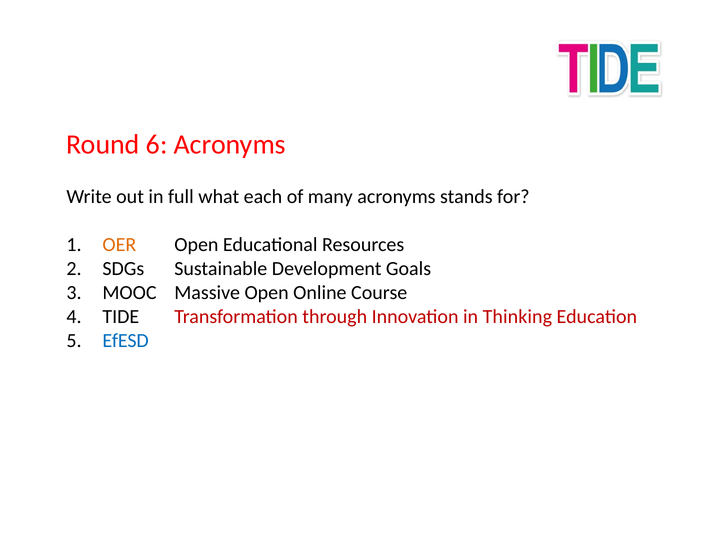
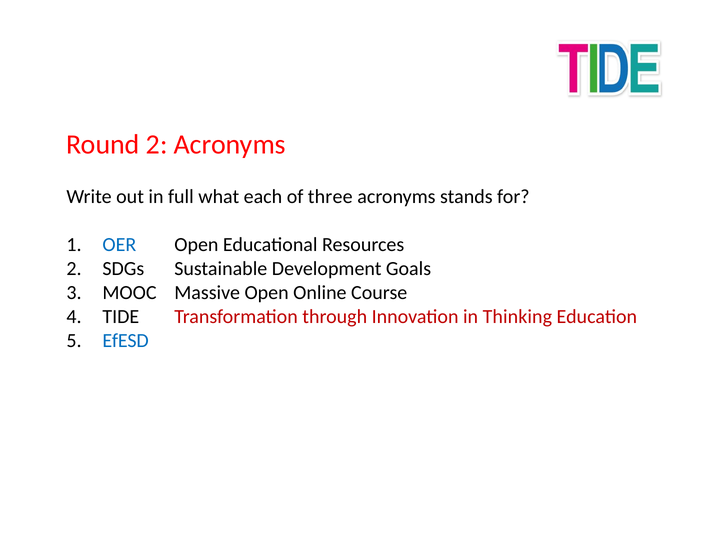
Round 6: 6 -> 2
many: many -> three
OER colour: orange -> blue
